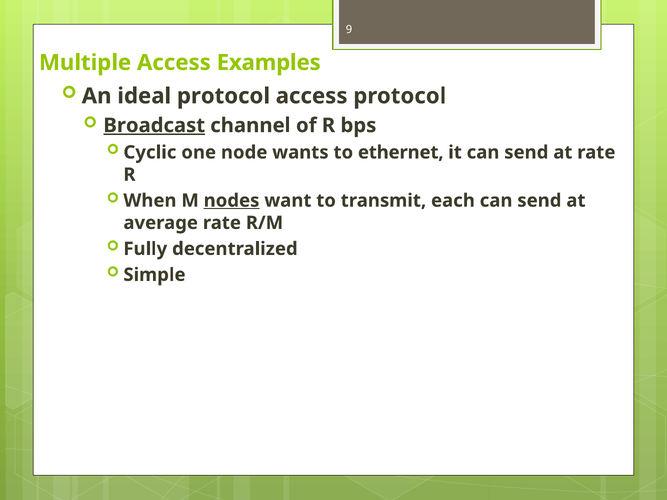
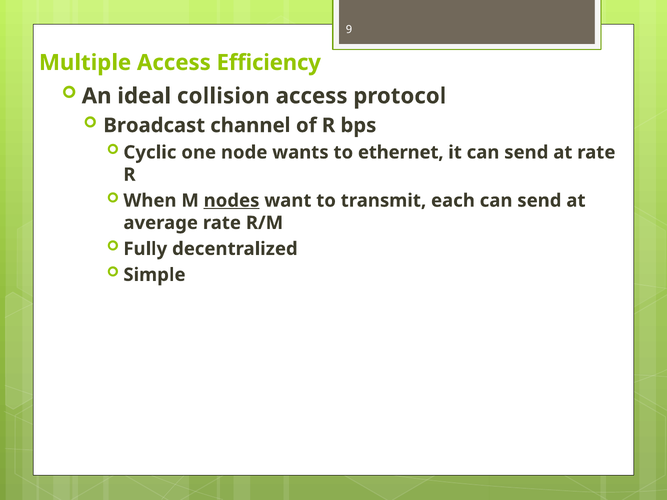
Examples: Examples -> Efficiency
ideal protocol: protocol -> collision
Broadcast underline: present -> none
